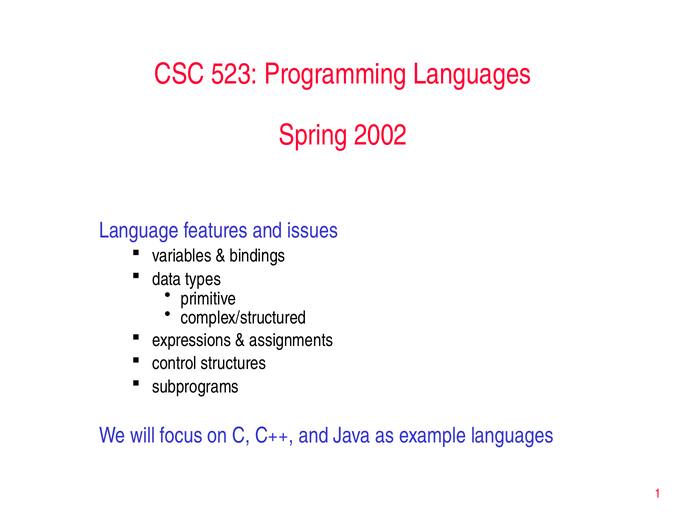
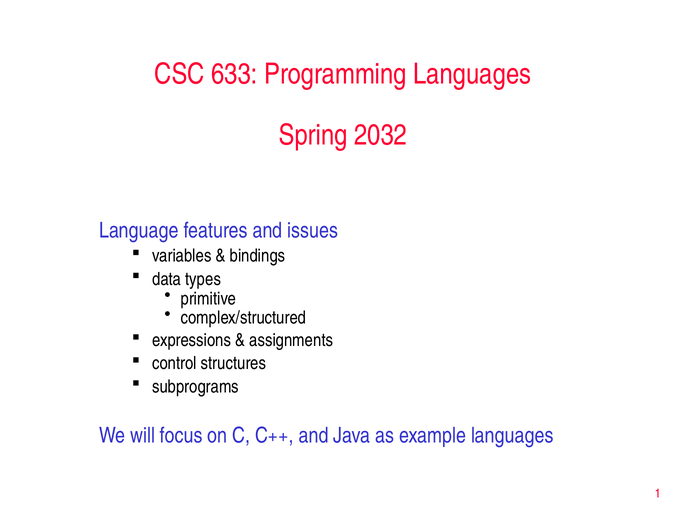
523: 523 -> 633
2002: 2002 -> 2032
